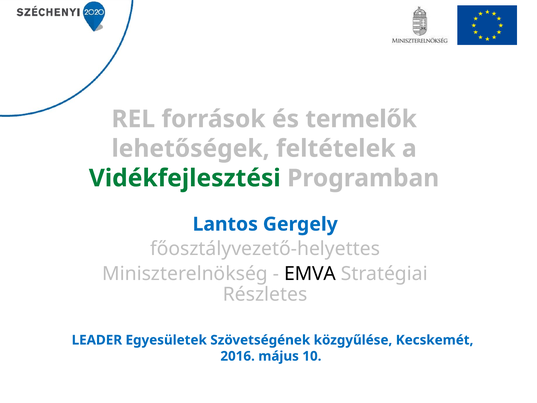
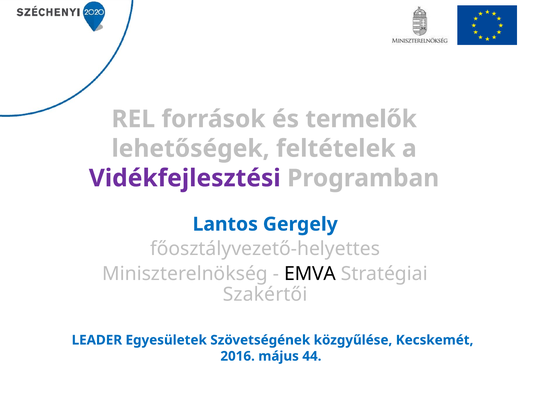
Vidékfejlesztési colour: green -> purple
Részletes: Részletes -> Szakértői
10: 10 -> 44
